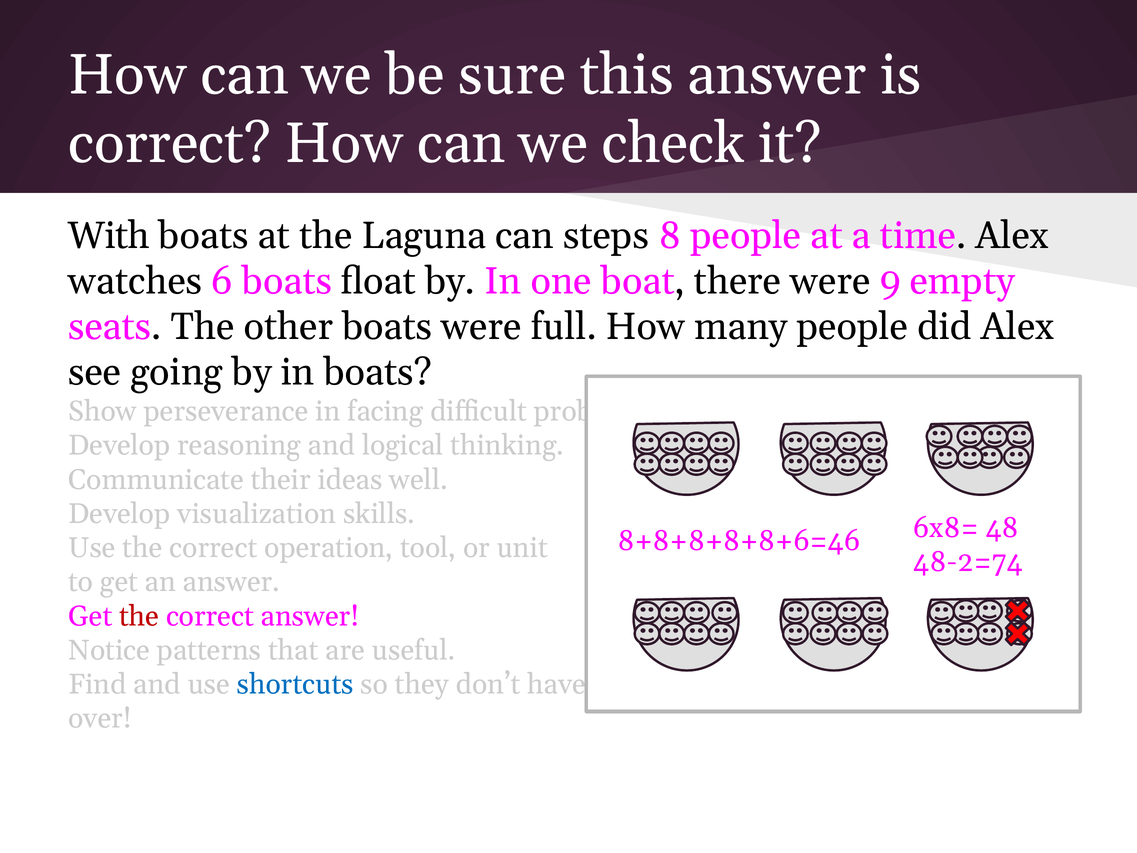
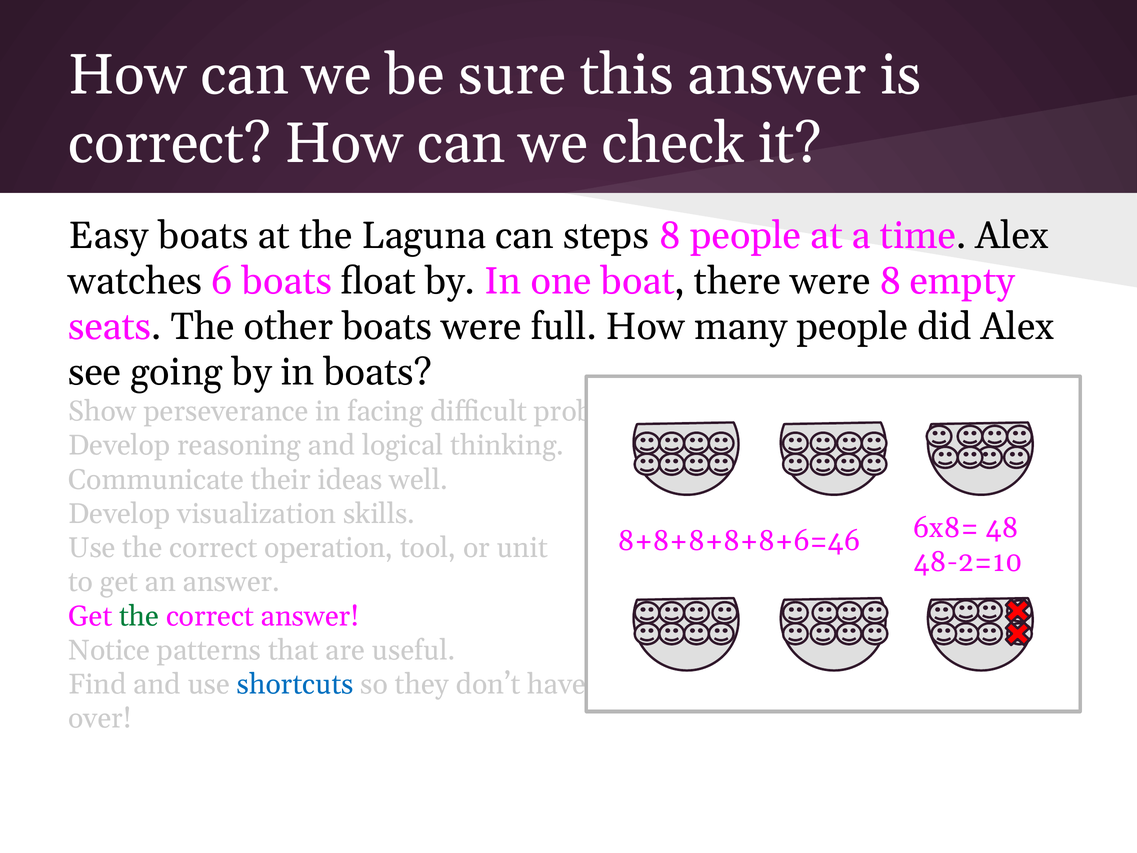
With: With -> Easy
were 9: 9 -> 8
48-2=74: 48-2=74 -> 48-2=10
the at (139, 616) colour: red -> green
